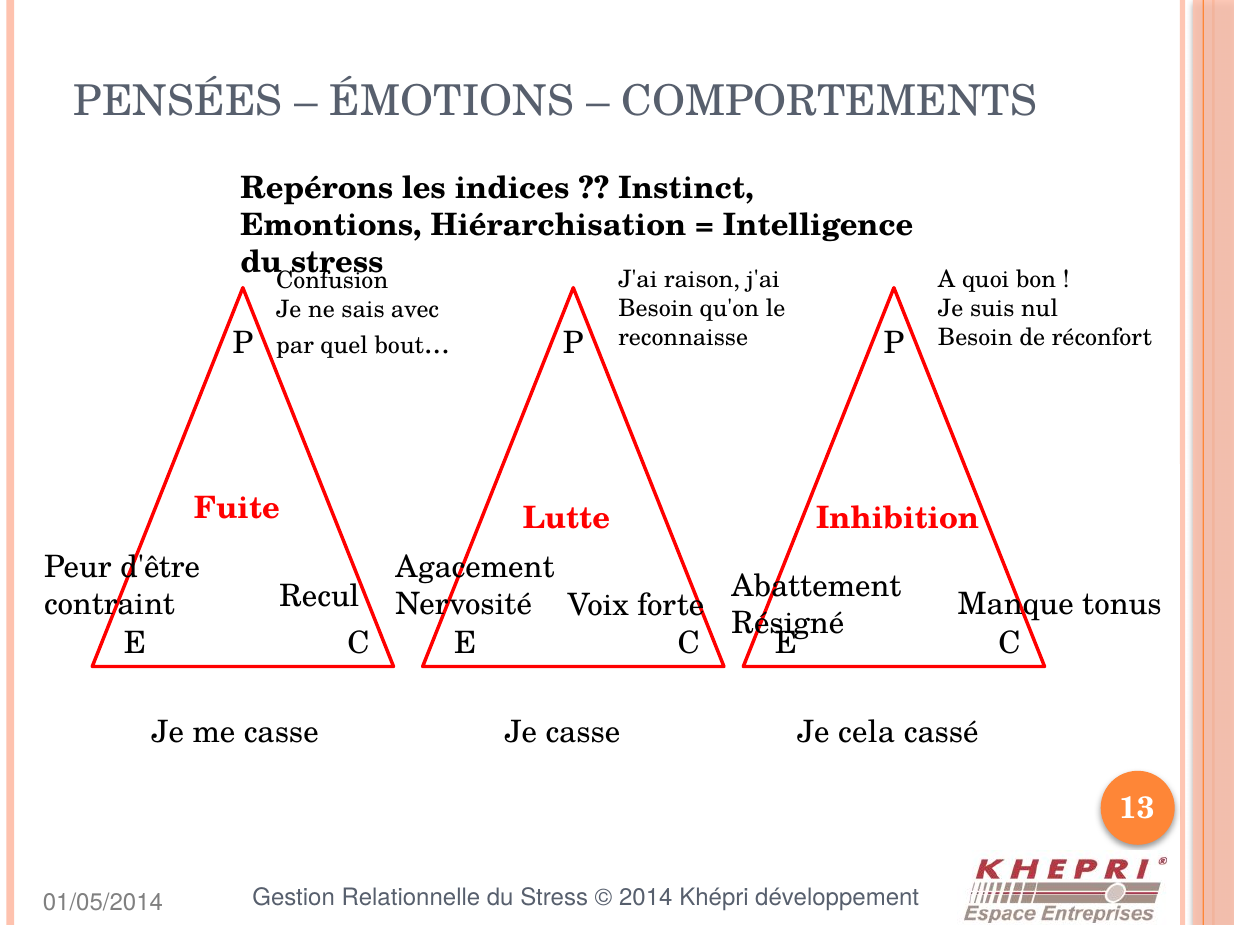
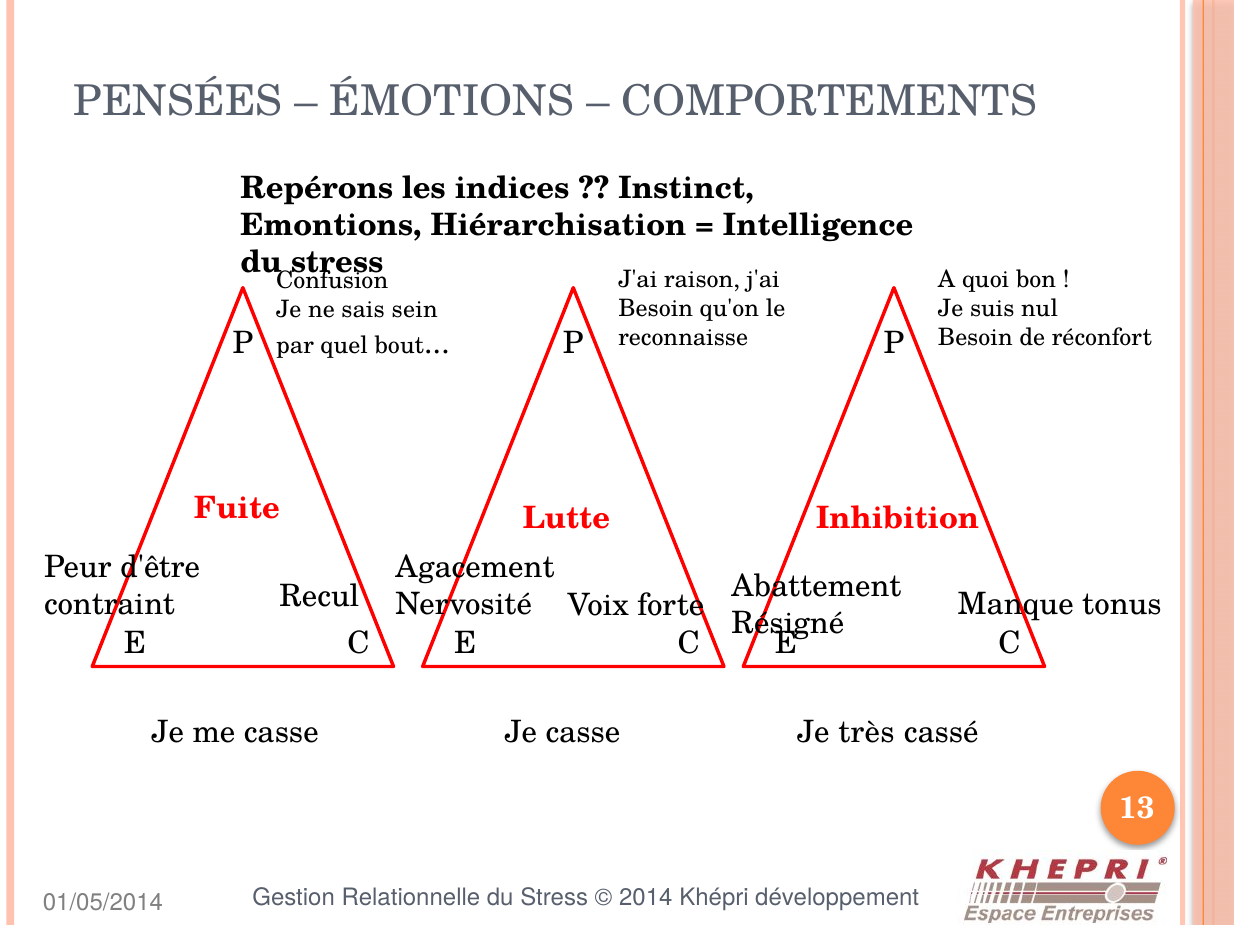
avec: avec -> sein
cela: cela -> très
